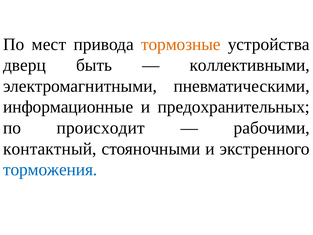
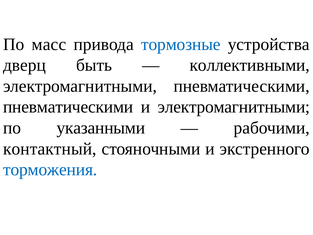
мест: мест -> масс
тормозные colour: orange -> blue
информационные at (68, 107): информационные -> пневматическими
и предохранительных: предохранительных -> электромагнитными
происходит: происходит -> указанными
